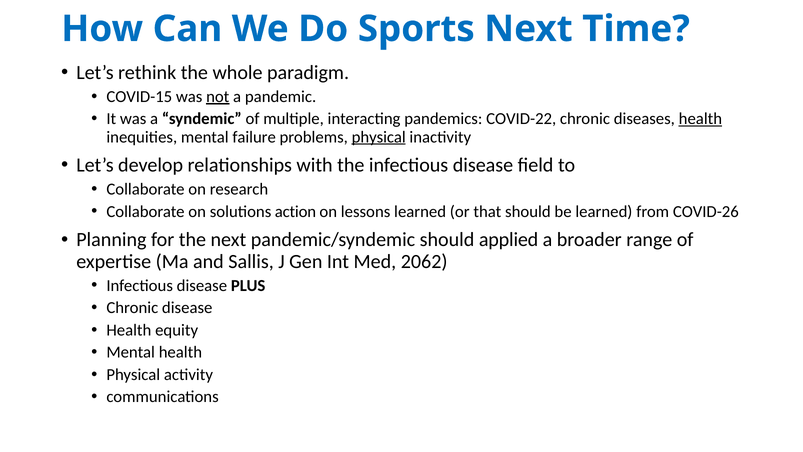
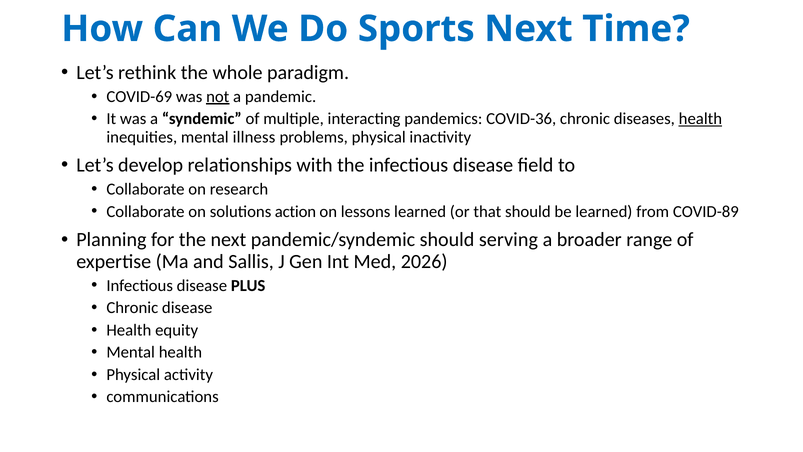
COVID-15: COVID-15 -> COVID-69
COVID-22: COVID-22 -> COVID-36
failure: failure -> illness
physical at (379, 137) underline: present -> none
COVID-26: COVID-26 -> COVID-89
applied: applied -> serving
2062: 2062 -> 2026
